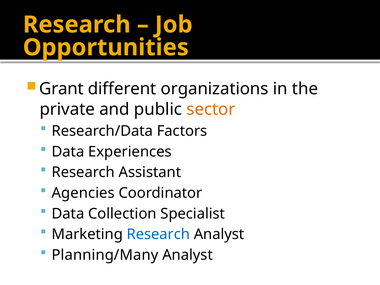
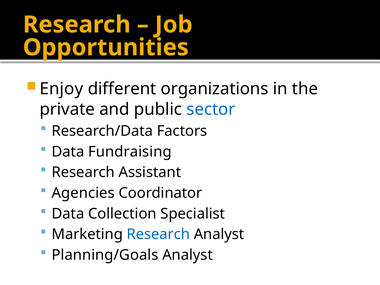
Grant: Grant -> Enjoy
sector colour: orange -> blue
Experiences: Experiences -> Fundraising
Planning/Many: Planning/Many -> Planning/Goals
